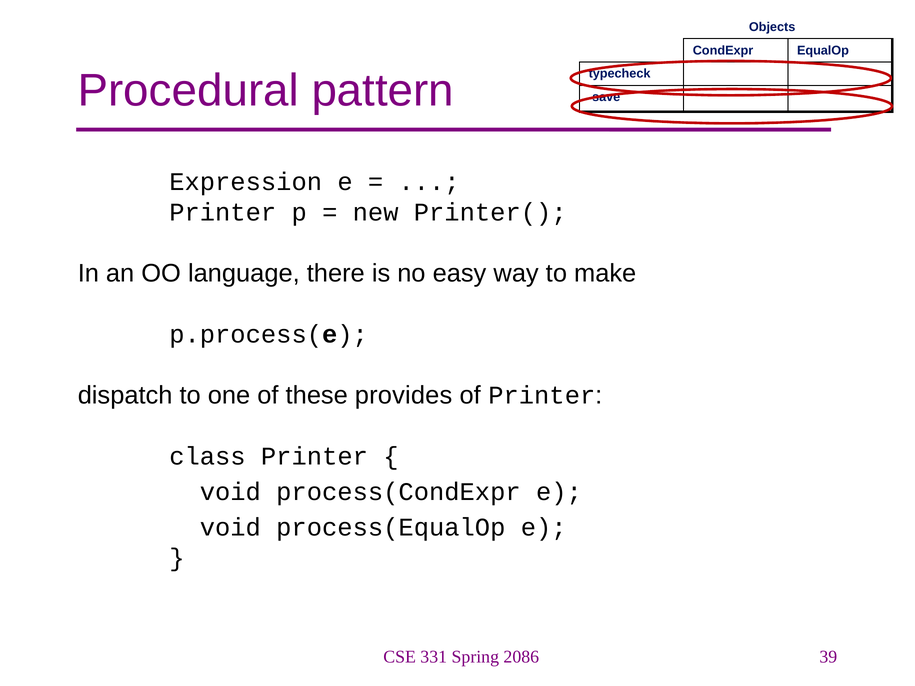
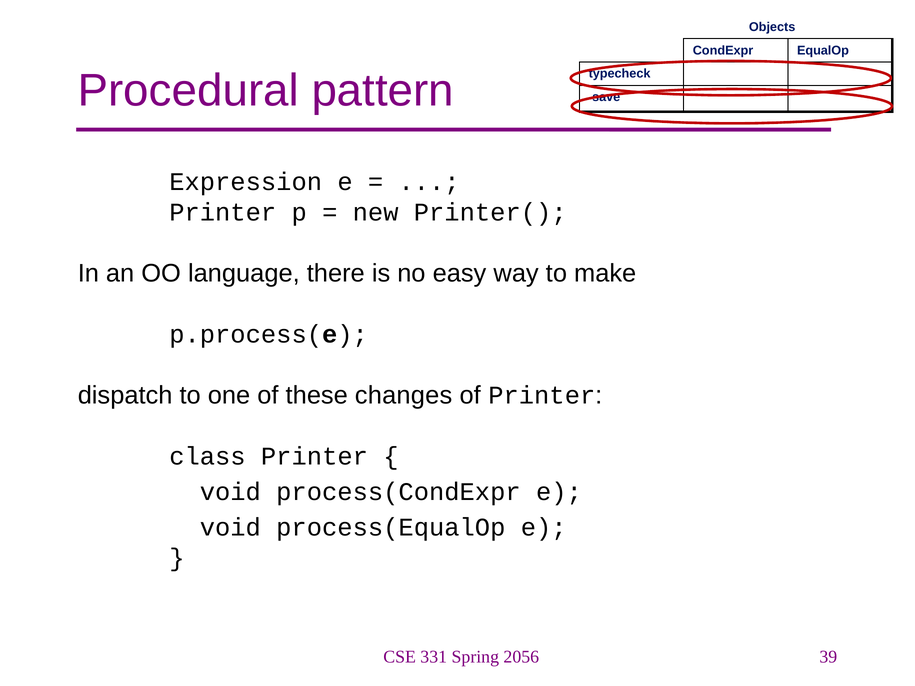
provides: provides -> changes
2086: 2086 -> 2056
